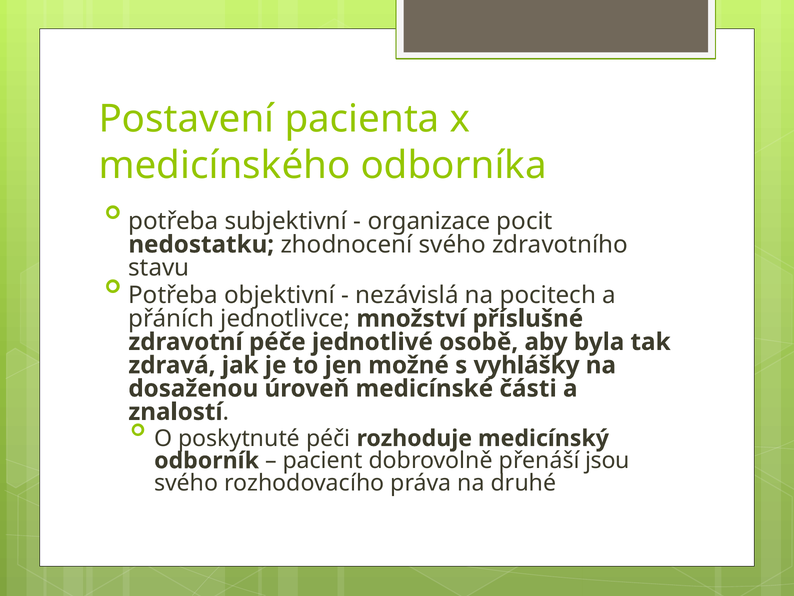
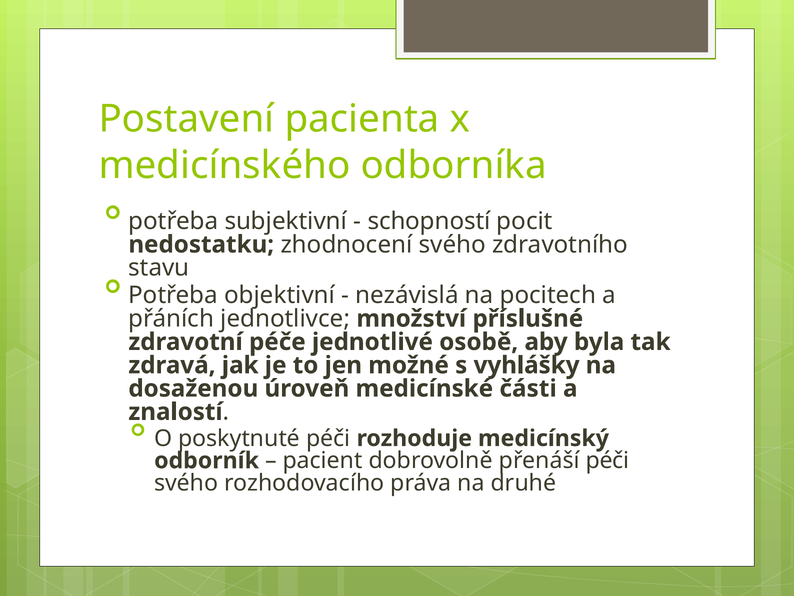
organizace: organizace -> schopností
přenáší jsou: jsou -> péči
